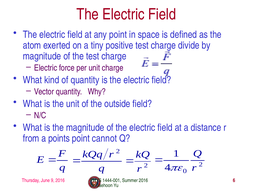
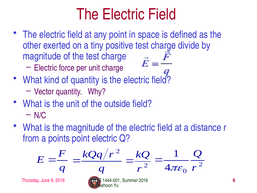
atom: atom -> other
point cannot: cannot -> electric
